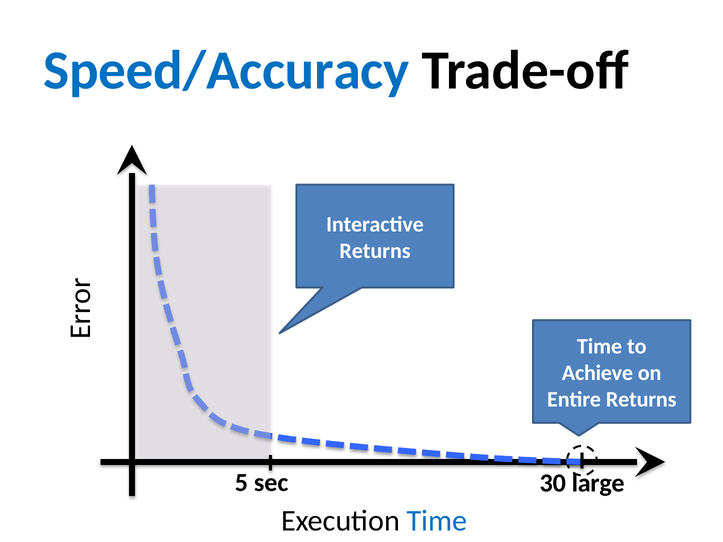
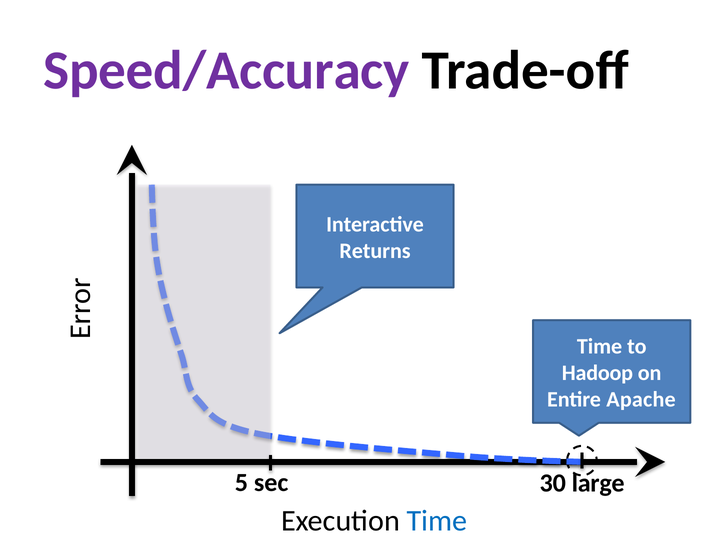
Speed/Accuracy colour: blue -> purple
Achieve: Achieve -> Hadoop
Entire Returns: Returns -> Apache
